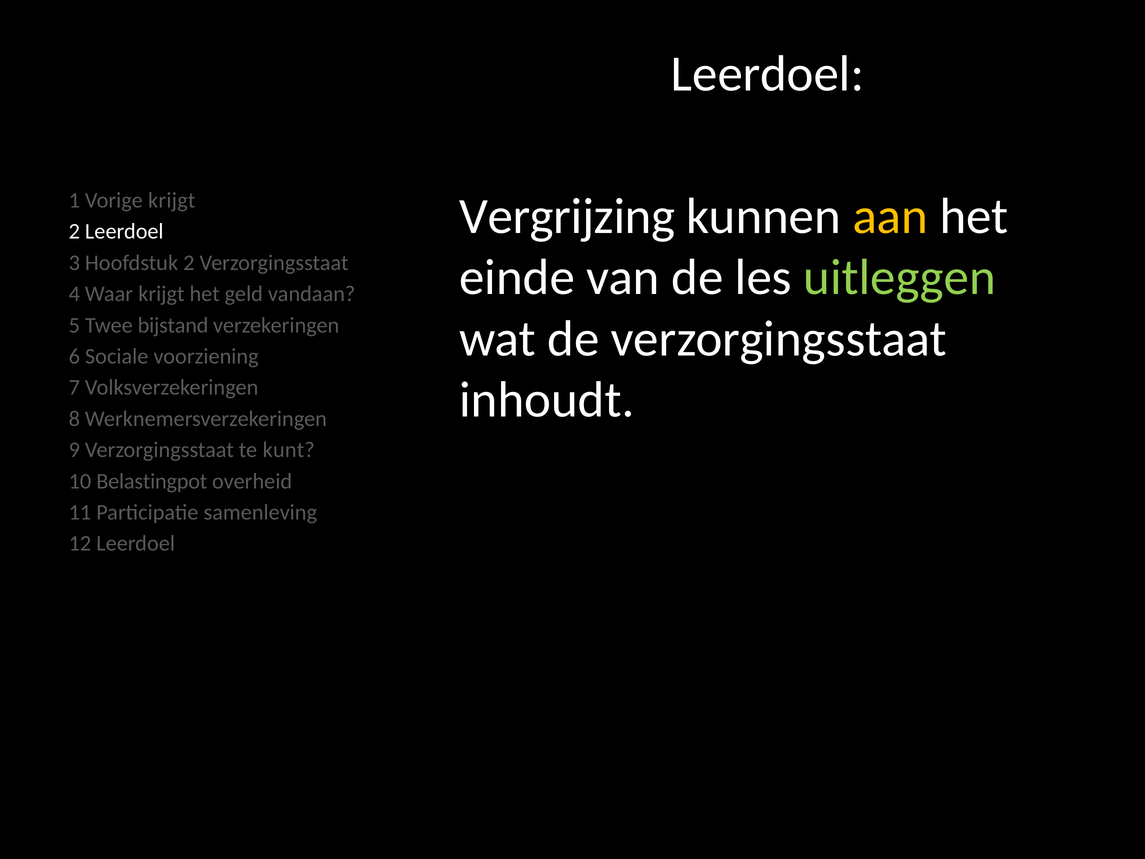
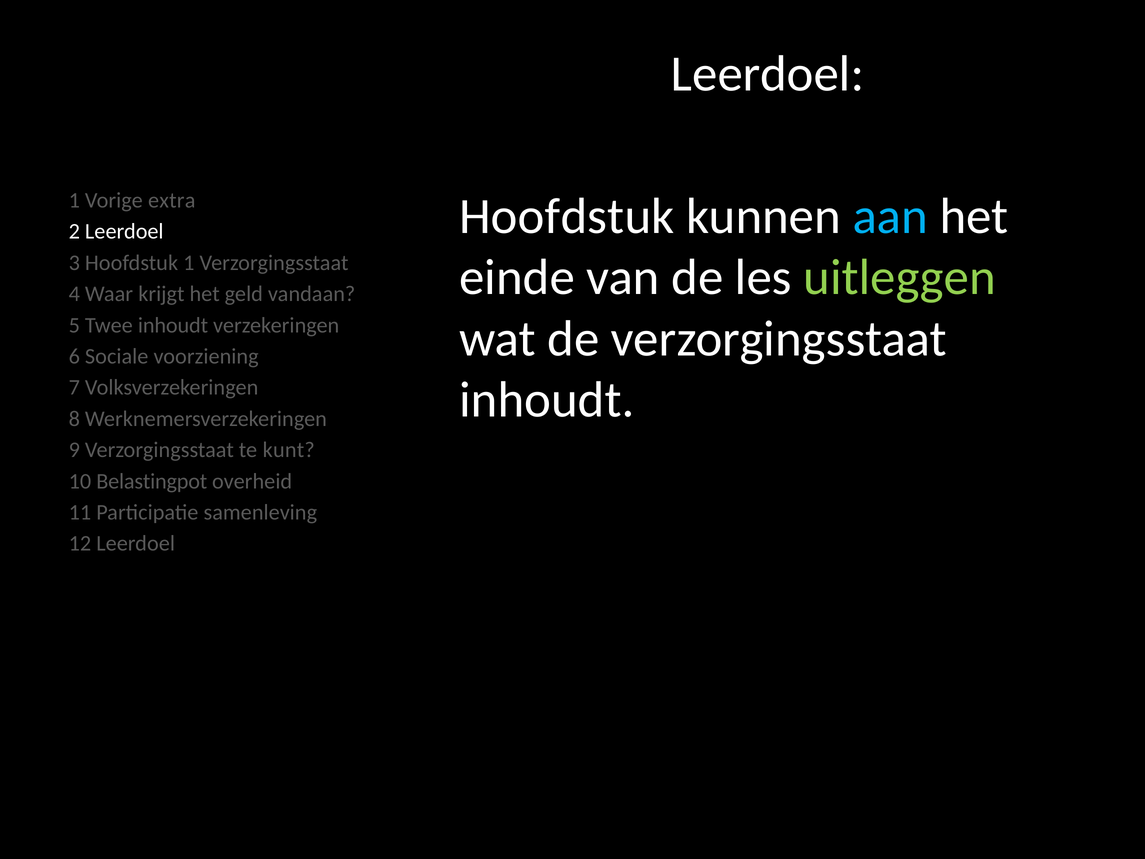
Vorige krijgt: krijgt -> extra
Vergrijzing at (567, 217): Vergrijzing -> Hoofdstuk
aan colour: yellow -> light blue
Hoofdstuk 2: 2 -> 1
Twee bijstand: bijstand -> inhoudt
